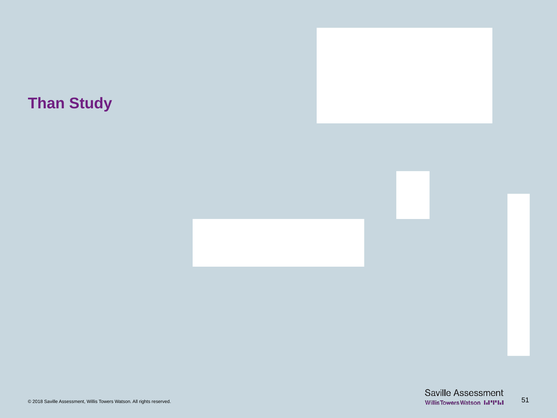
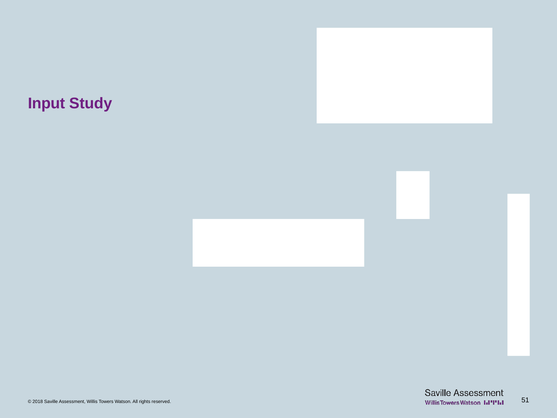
Than: Than -> Input
